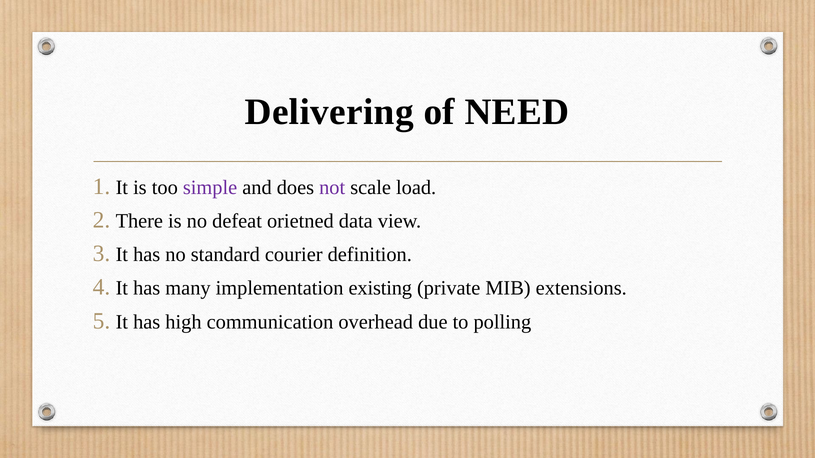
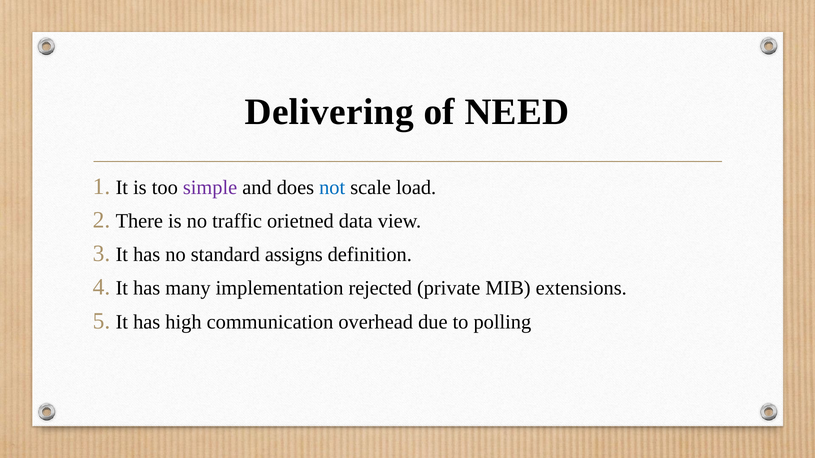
not colour: purple -> blue
defeat: defeat -> traffic
courier: courier -> assigns
existing: existing -> rejected
